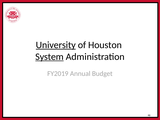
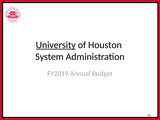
System underline: present -> none
